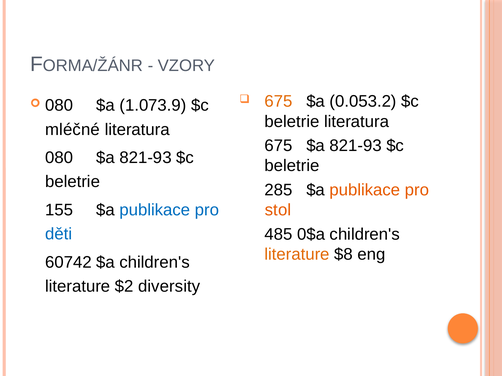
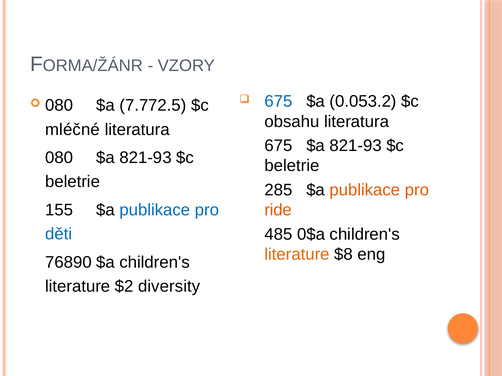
675 at (279, 102) colour: orange -> blue
1.073.9: 1.073.9 -> 7.772.5
beletrie at (292, 122): beletrie -> obsahu
stol: stol -> ride
60742: 60742 -> 76890
